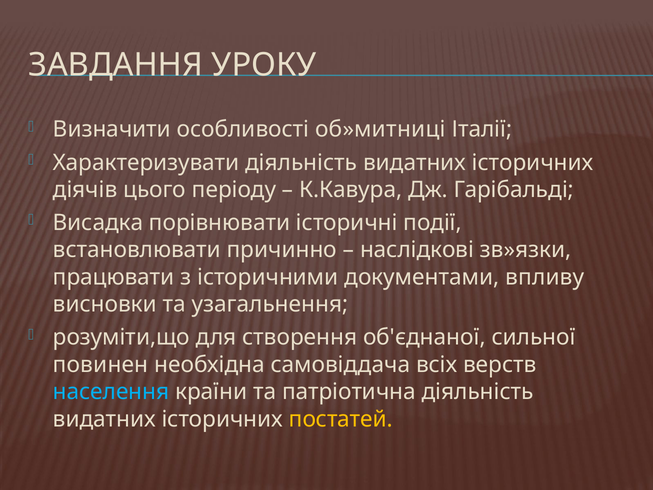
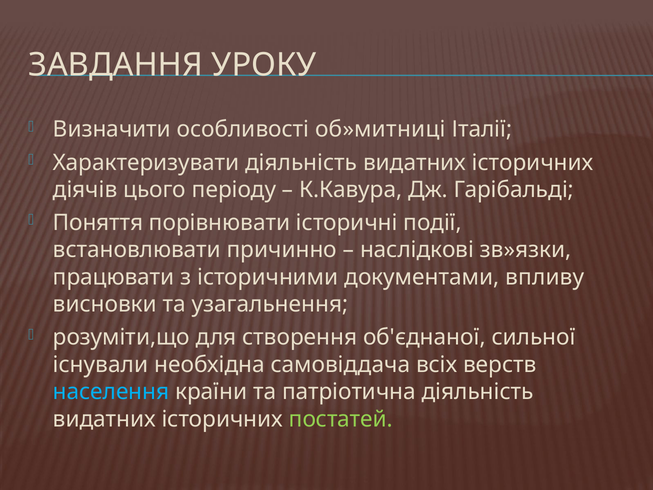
Висадка: Висадка -> Поняття
повинен: повинен -> існували
постатей colour: yellow -> light green
